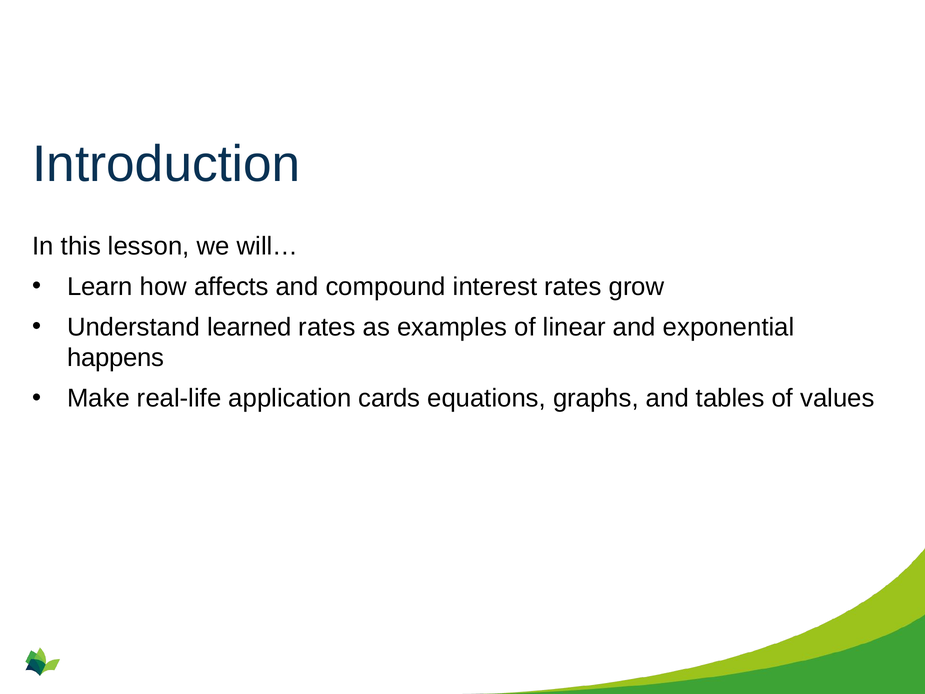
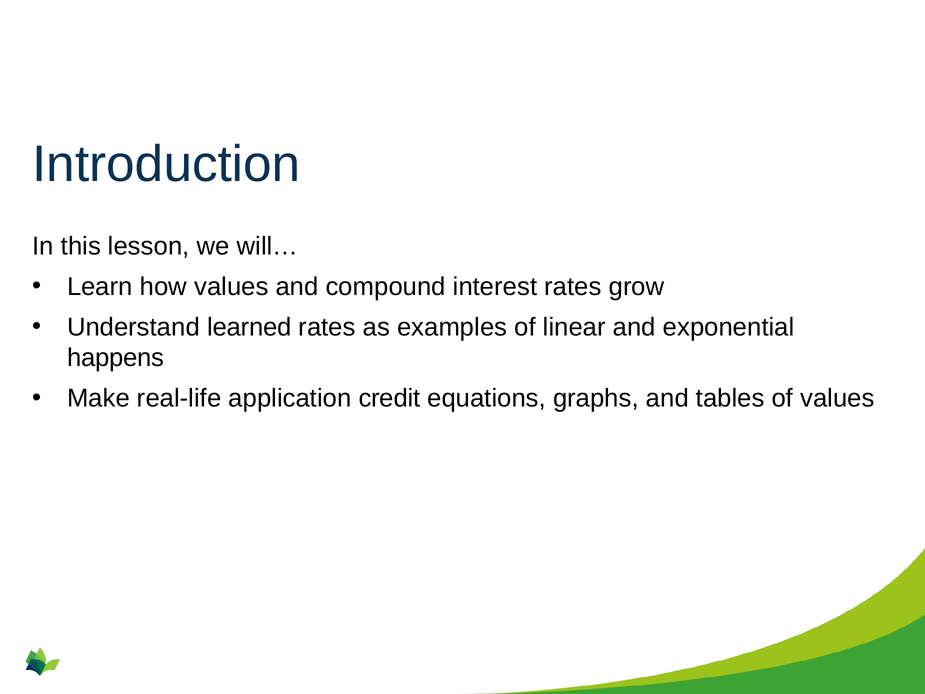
how affects: affects -> values
cards: cards -> credit
